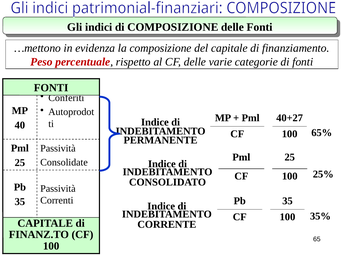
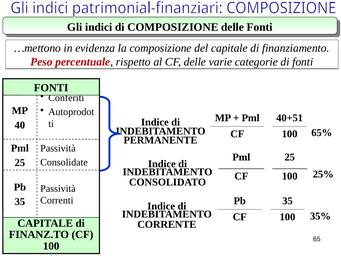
40+27: 40+27 -> 40+51
